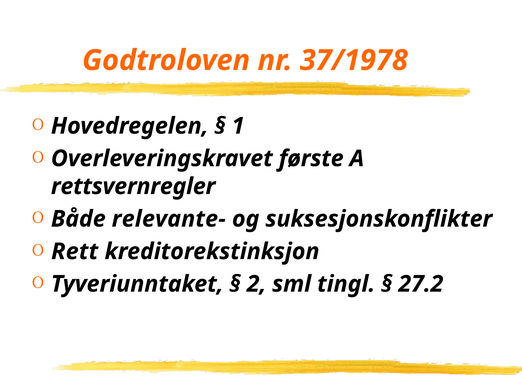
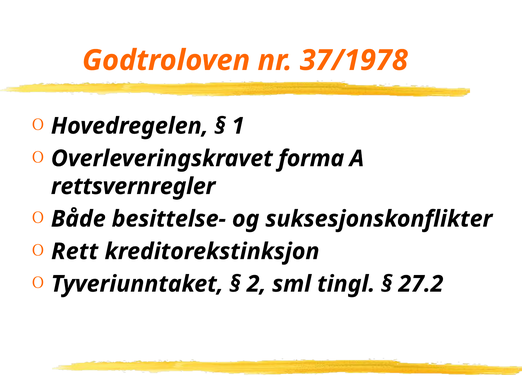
første: første -> forma
relevante-: relevante- -> besittelse-
